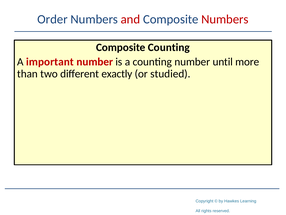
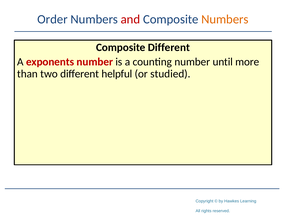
Numbers at (225, 19) colour: red -> orange
Composite Counting: Counting -> Different
important: important -> exponents
exactly: exactly -> helpful
